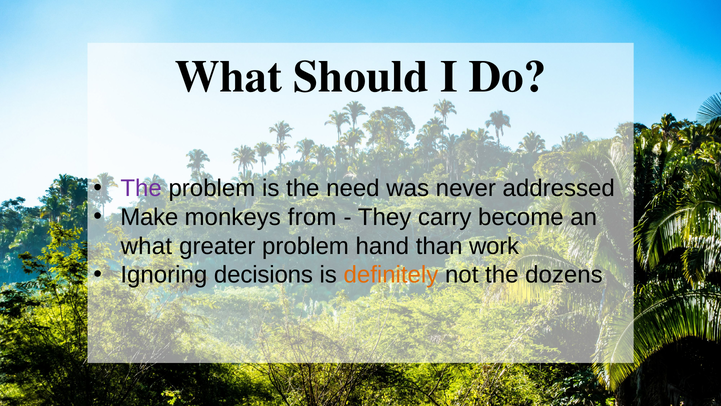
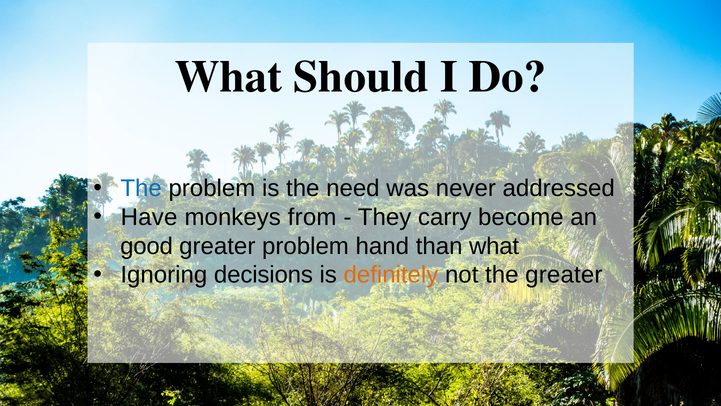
The at (141, 188) colour: purple -> blue
Make: Make -> Have
what at (146, 246): what -> good
than work: work -> what
the dozens: dozens -> greater
